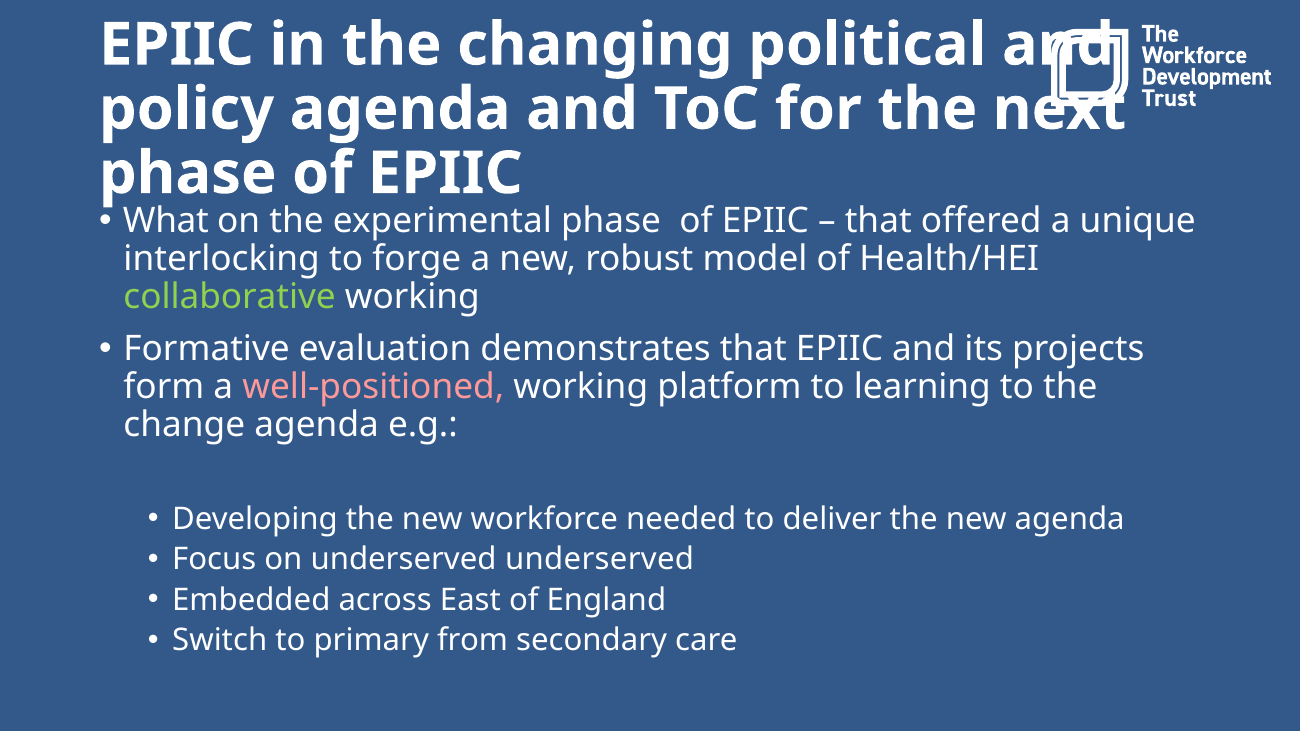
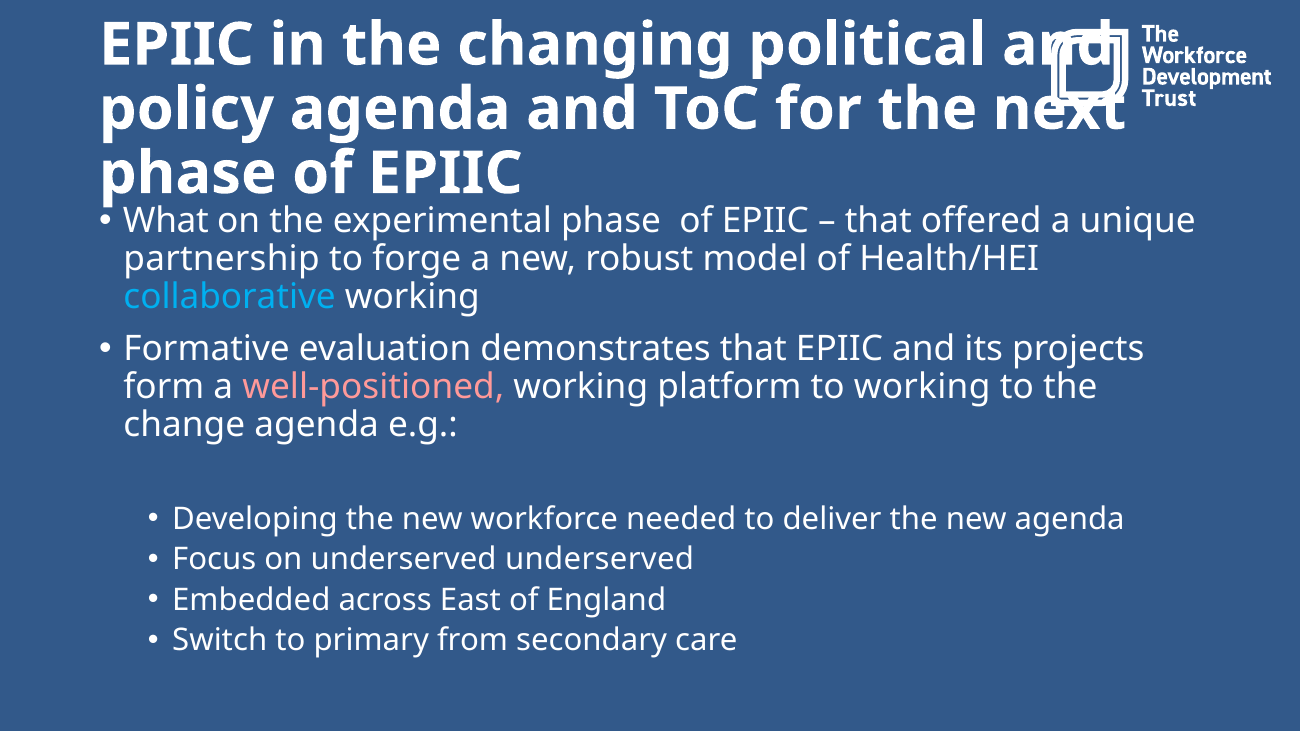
interlocking: interlocking -> partnership
collaborative colour: light green -> light blue
to learning: learning -> working
